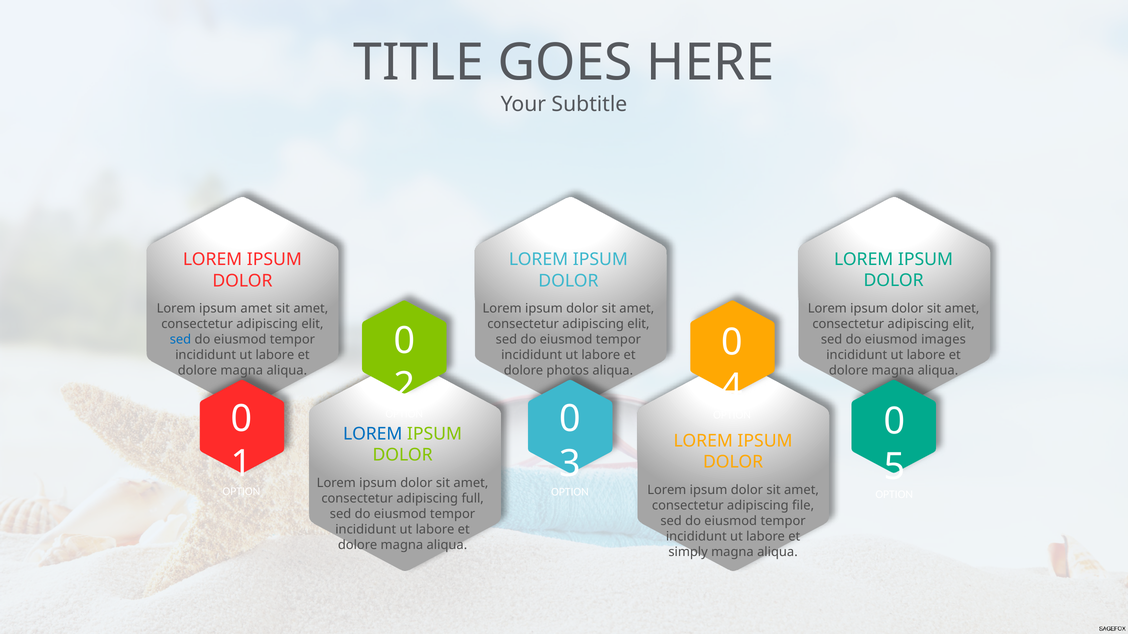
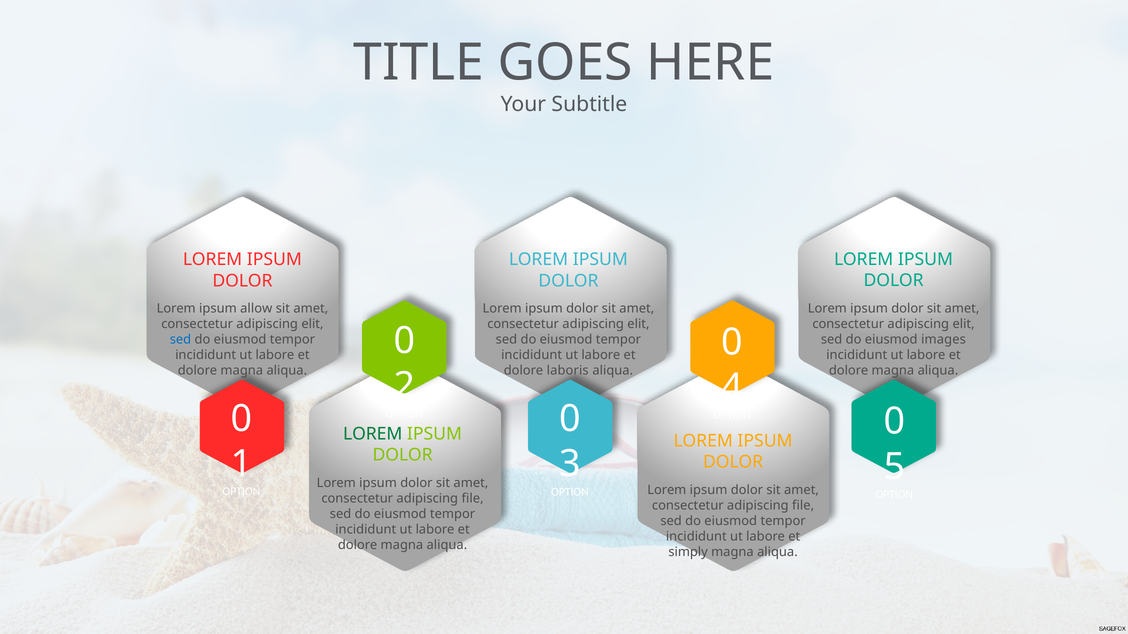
ipsum amet: amet -> allow
photos: photos -> laboris
LOREM at (373, 434) colour: blue -> green
full at (473, 499): full -> file
